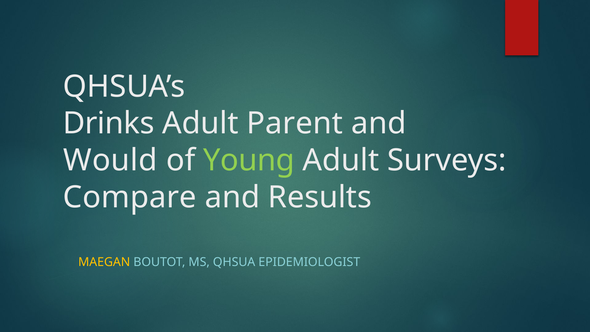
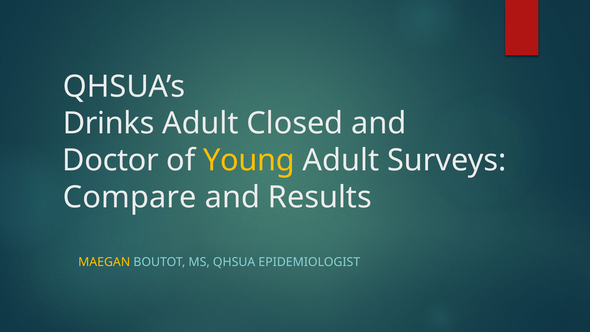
Parent: Parent -> Closed
Would: Would -> Doctor
Young colour: light green -> yellow
